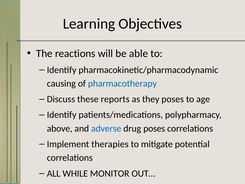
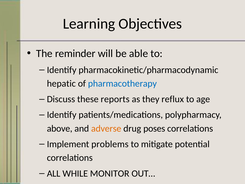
reactions: reactions -> reminder
causing: causing -> hepatic
they poses: poses -> reflux
adverse colour: blue -> orange
therapies: therapies -> problems
